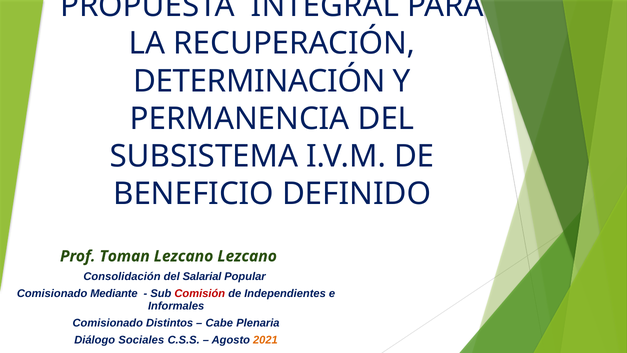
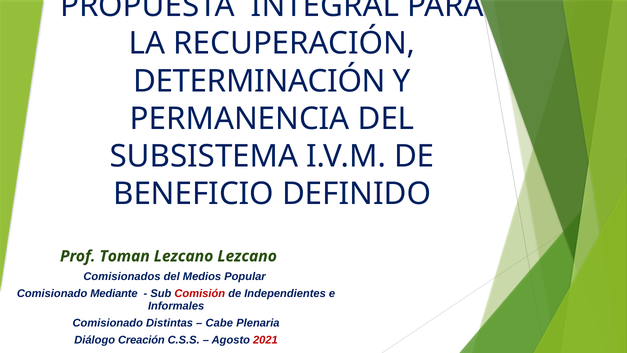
Consolidación: Consolidación -> Comisionados
Salarial: Salarial -> Medios
Distintos: Distintos -> Distintas
Sociales: Sociales -> Creación
2021 colour: orange -> red
